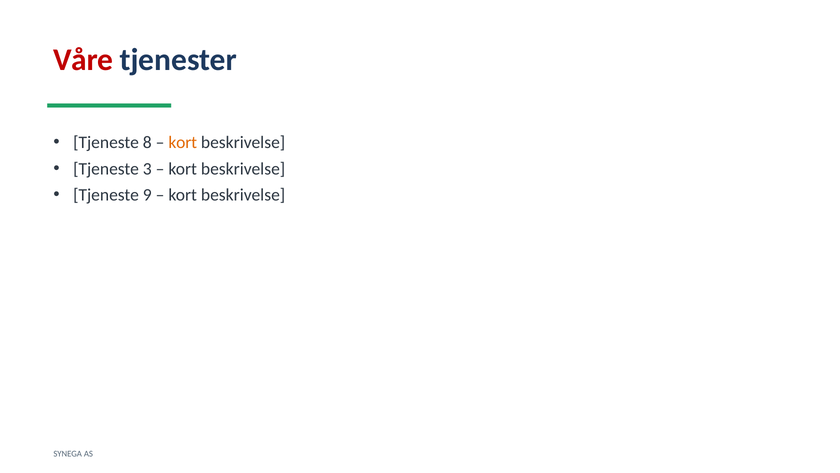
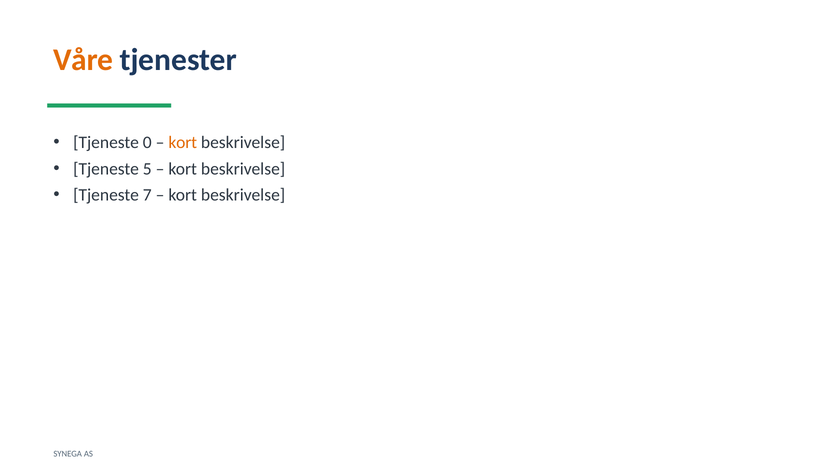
Våre colour: red -> orange
8: 8 -> 0
3: 3 -> 5
9: 9 -> 7
